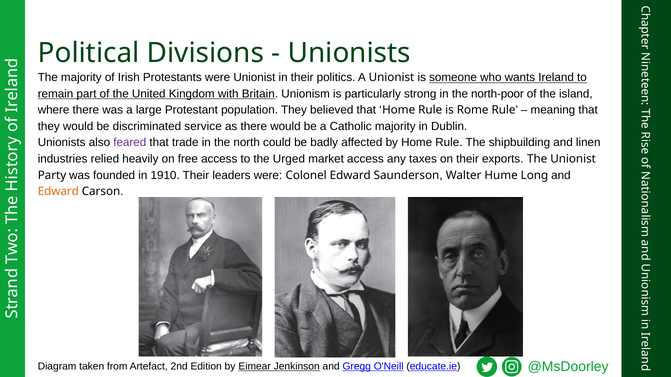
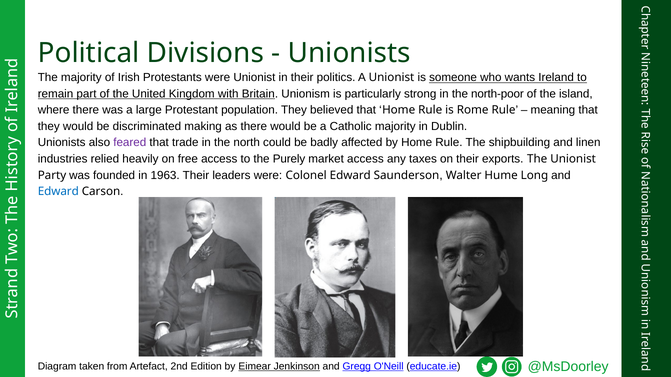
service: service -> making
Urged: Urged -> Purely
1910: 1910 -> 1963
Edward at (58, 192) colour: orange -> blue
